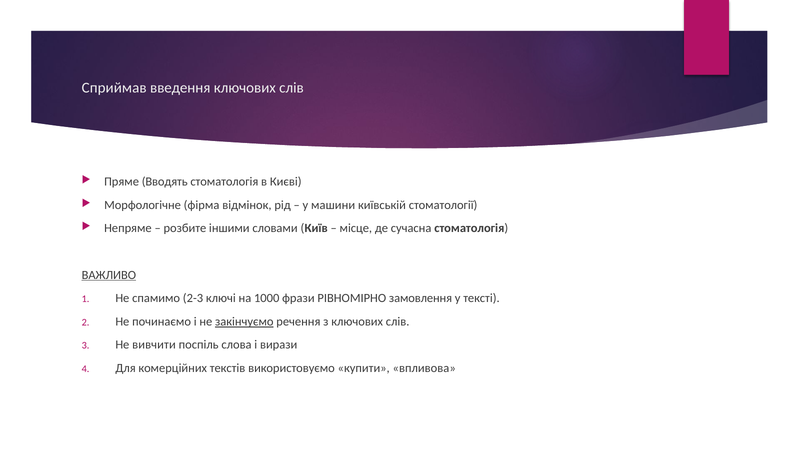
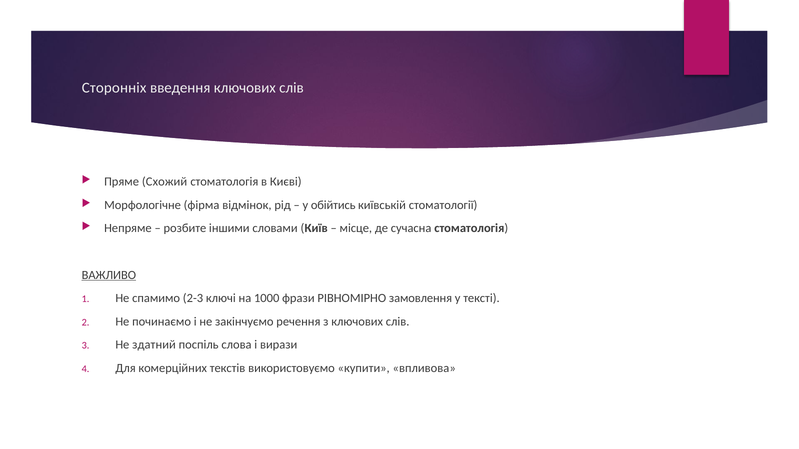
Сприймав: Сприймав -> Сторонніх
Вводять: Вводять -> Схожий
машини: машини -> обійтись
закінчуємо underline: present -> none
вивчити: вивчити -> здатний
